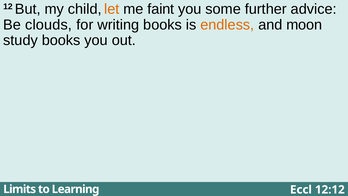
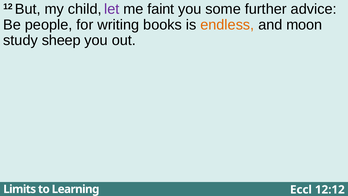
let colour: orange -> purple
clouds: clouds -> people
study books: books -> sheep
